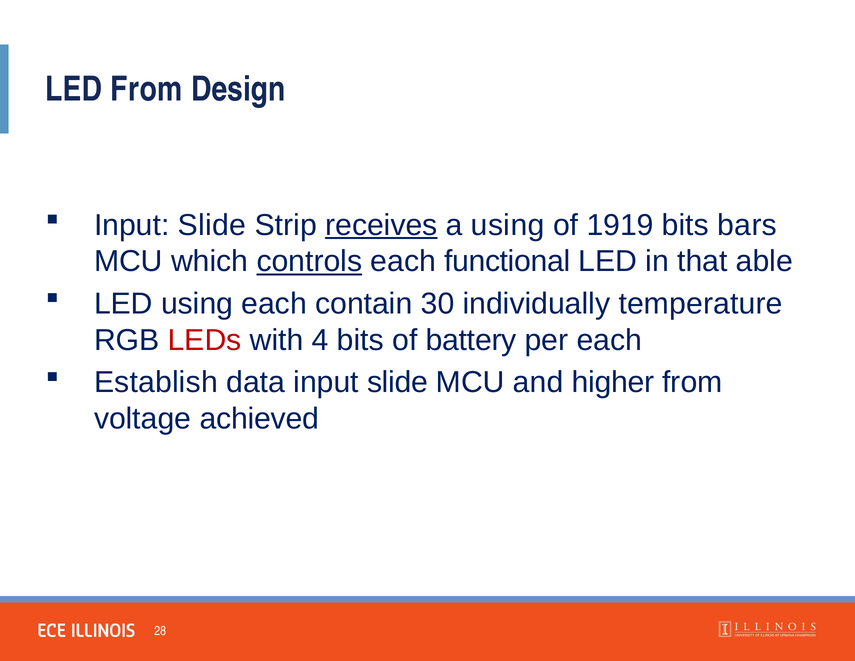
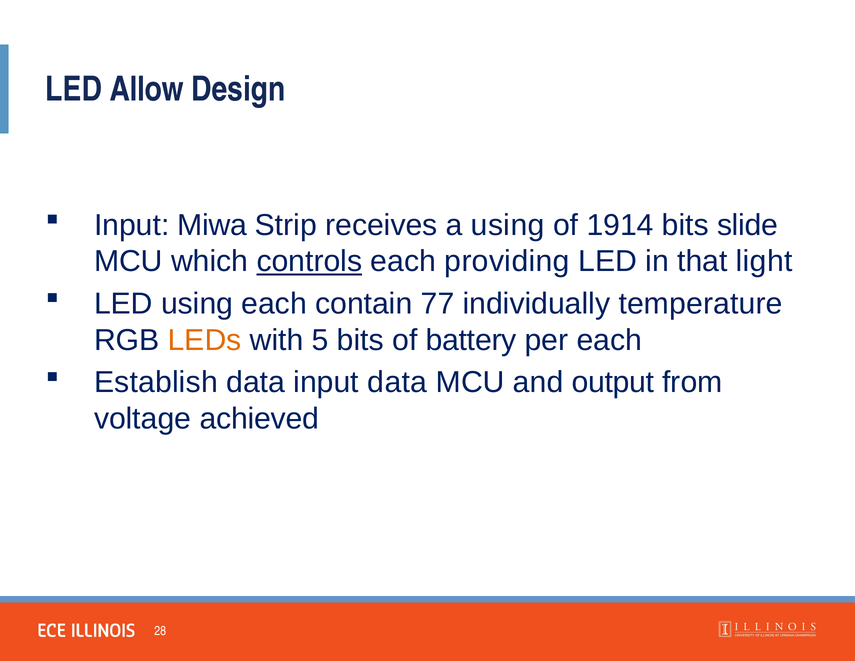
LED From: From -> Allow
Slide at (212, 225): Slide -> Miwa
receives underline: present -> none
1919: 1919 -> 1914
bars: bars -> slide
functional: functional -> providing
able: able -> light
30: 30 -> 77
LEDs colour: red -> orange
4: 4 -> 5
data input slide: slide -> data
higher: higher -> output
